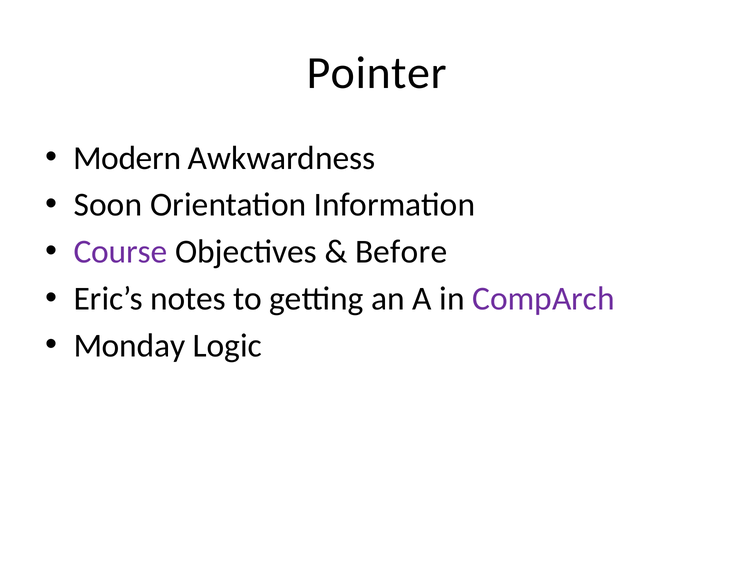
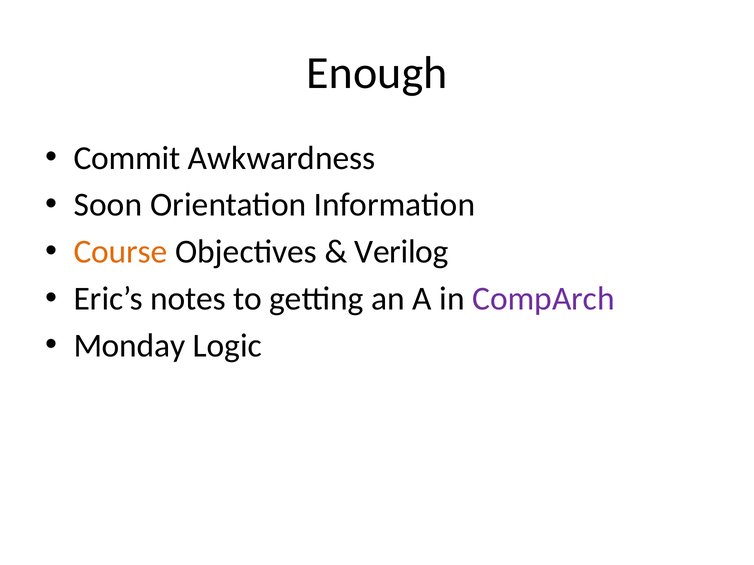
Pointer: Pointer -> Enough
Modern: Modern -> Commit
Course colour: purple -> orange
Before: Before -> Verilog
